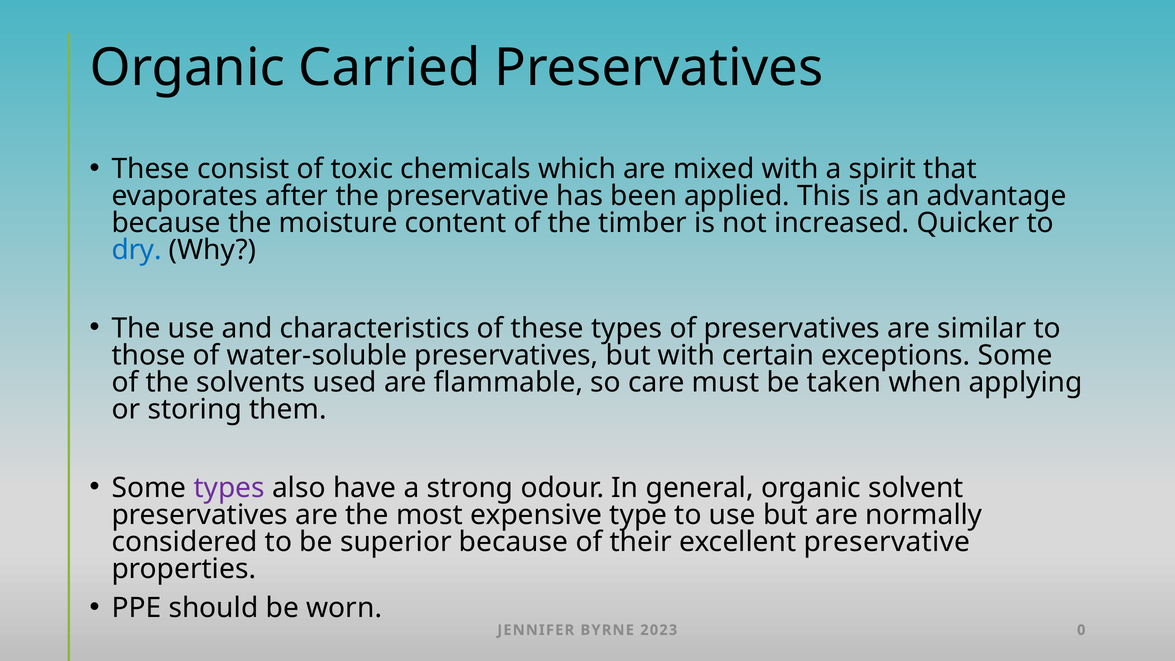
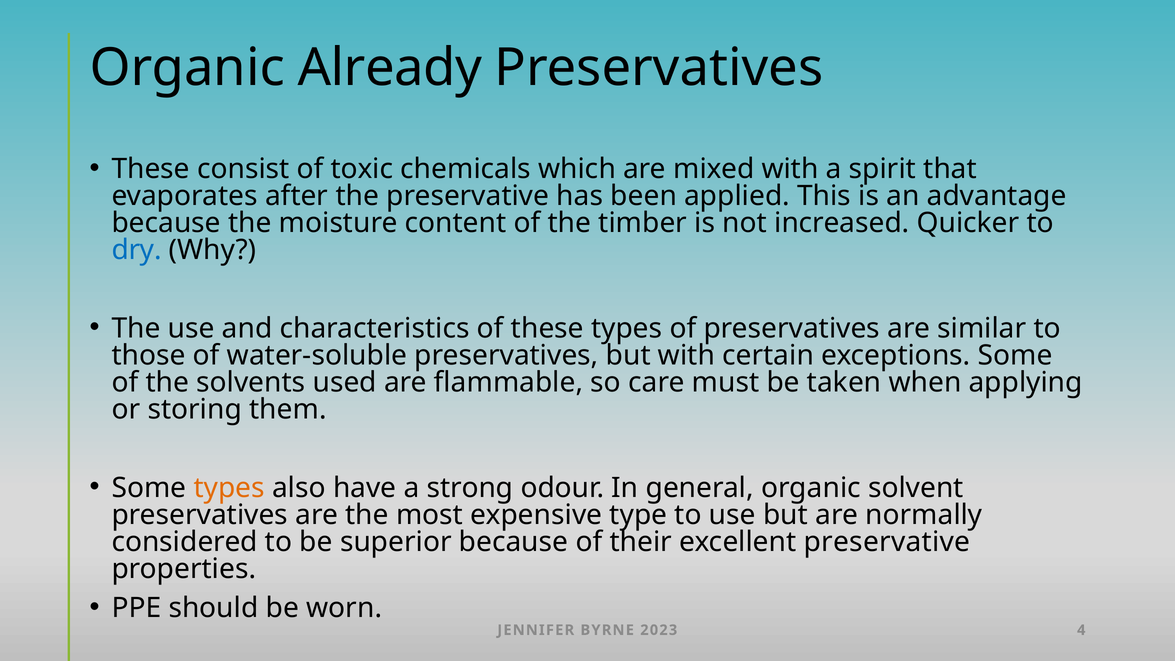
Carried: Carried -> Already
types at (229, 488) colour: purple -> orange
0: 0 -> 4
